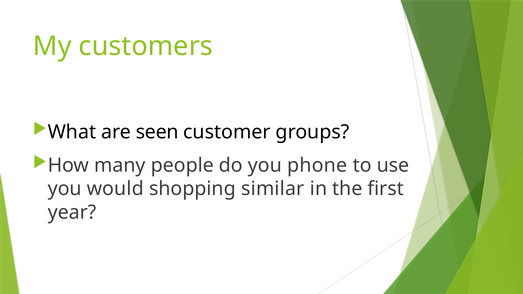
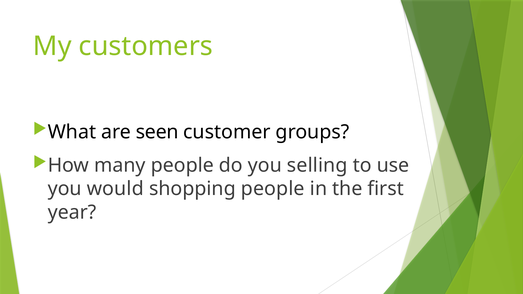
phone: phone -> selling
shopping similar: similar -> people
